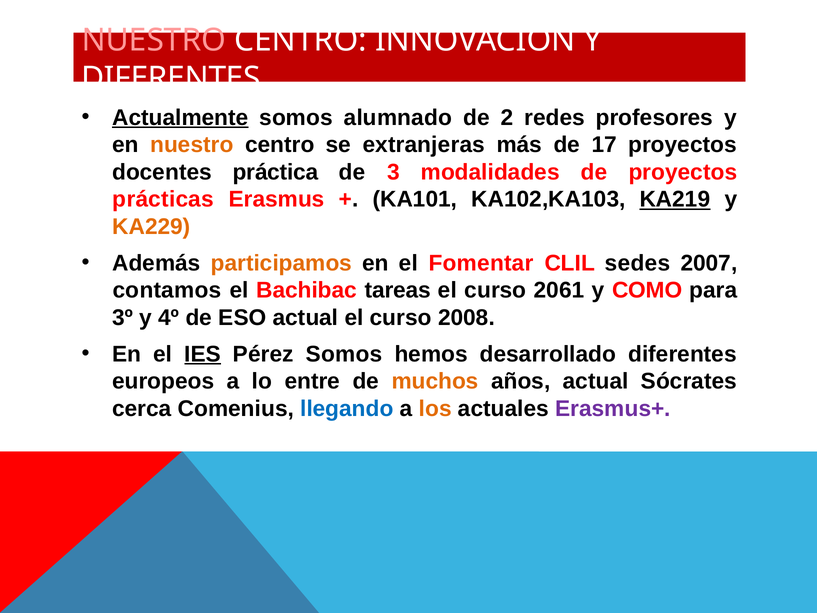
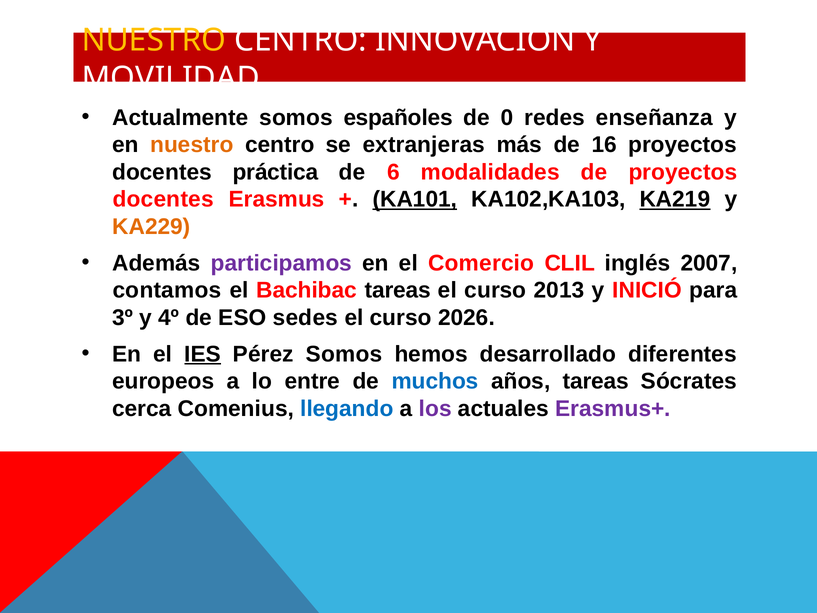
NUESTRO at (154, 40) colour: pink -> yellow
DIFERENTES at (171, 78): DIFERENTES -> MOVILIDAD
Actualmente underline: present -> none
alumnado: alumnado -> españoles
2: 2 -> 0
profesores: profesores -> enseñanza
17: 17 -> 16
3: 3 -> 6
prácticas at (163, 199): prácticas -> docentes
KA101 underline: none -> present
participamos colour: orange -> purple
Fomentar: Fomentar -> Comercio
sedes: sedes -> inglés
2061: 2061 -> 2013
COMO: COMO -> INICIÓ
ESO actual: actual -> sedes
2008: 2008 -> 2026
muchos colour: orange -> blue
años actual: actual -> tareas
los colour: orange -> purple
